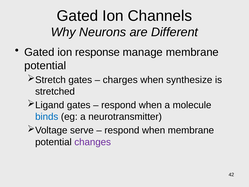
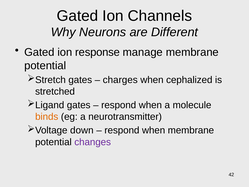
synthesize: synthesize -> cephalized
binds colour: blue -> orange
serve: serve -> down
